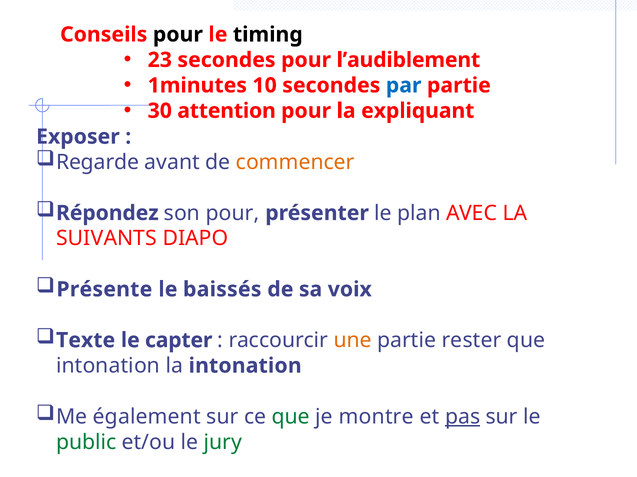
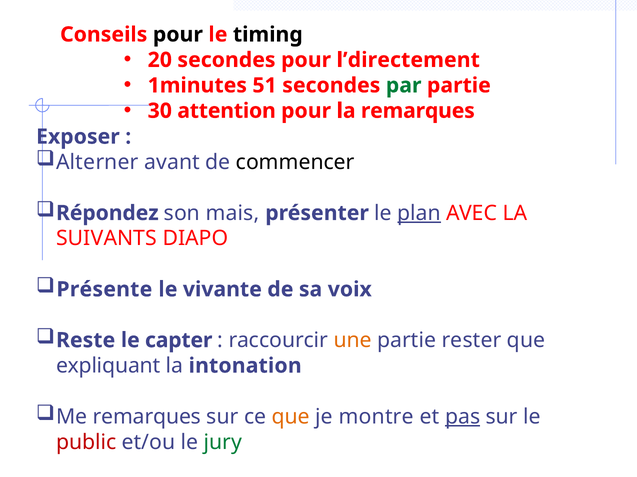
23: 23 -> 20
l’audiblement: l’audiblement -> l’directement
10: 10 -> 51
par colour: blue -> green
la expliquant: expliquant -> remarques
Regarde: Regarde -> Alterner
commencer colour: orange -> black
son pour: pour -> mais
plan underline: none -> present
baissés: baissés -> vivante
Texte: Texte -> Reste
intonation at (108, 366): intonation -> expliquant
Me également: également -> remarques
que at (291, 417) colour: green -> orange
public colour: green -> red
